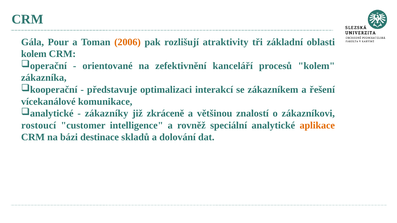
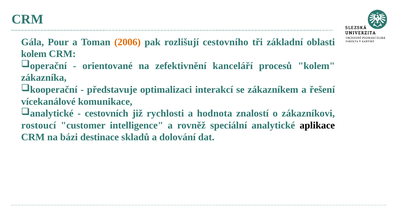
atraktivity: atraktivity -> cestovního
zákazníky: zákazníky -> cestovních
zkráceně: zkráceně -> rychlosti
většinou: většinou -> hodnota
aplikace colour: orange -> black
